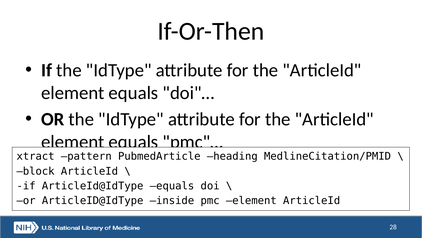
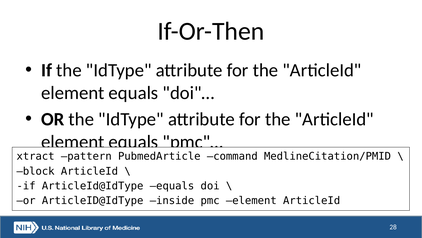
heading: heading -> command
